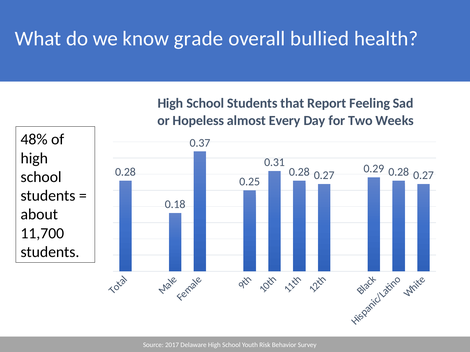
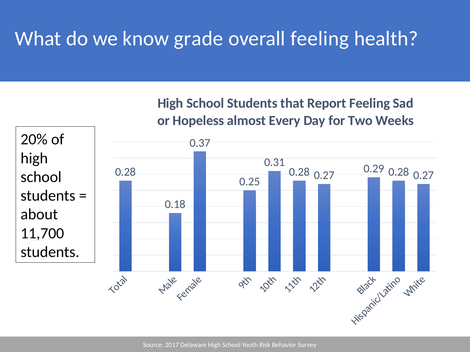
overall bullied: bullied -> feeling
48%: 48% -> 20%
